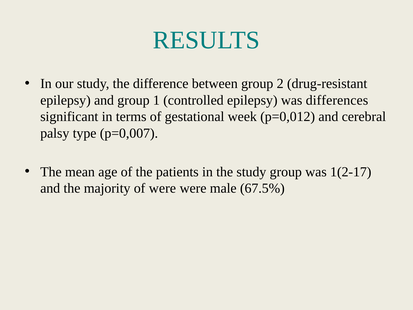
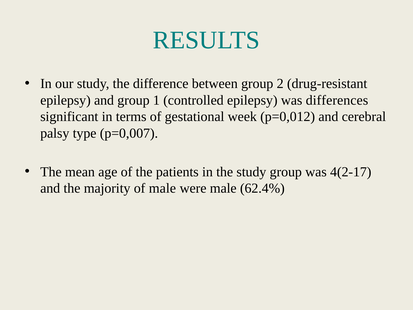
1(2-17: 1(2-17 -> 4(2-17
of were: were -> male
67.5%: 67.5% -> 62.4%
